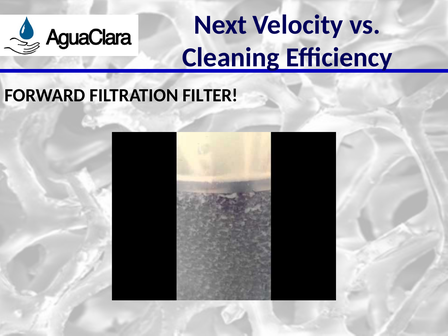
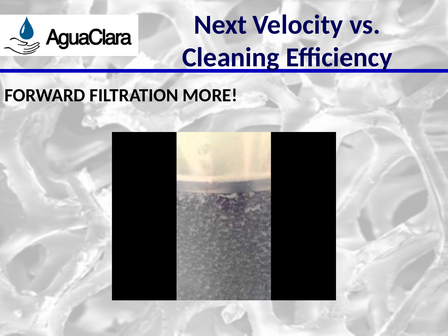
FILTER: FILTER -> MORE
